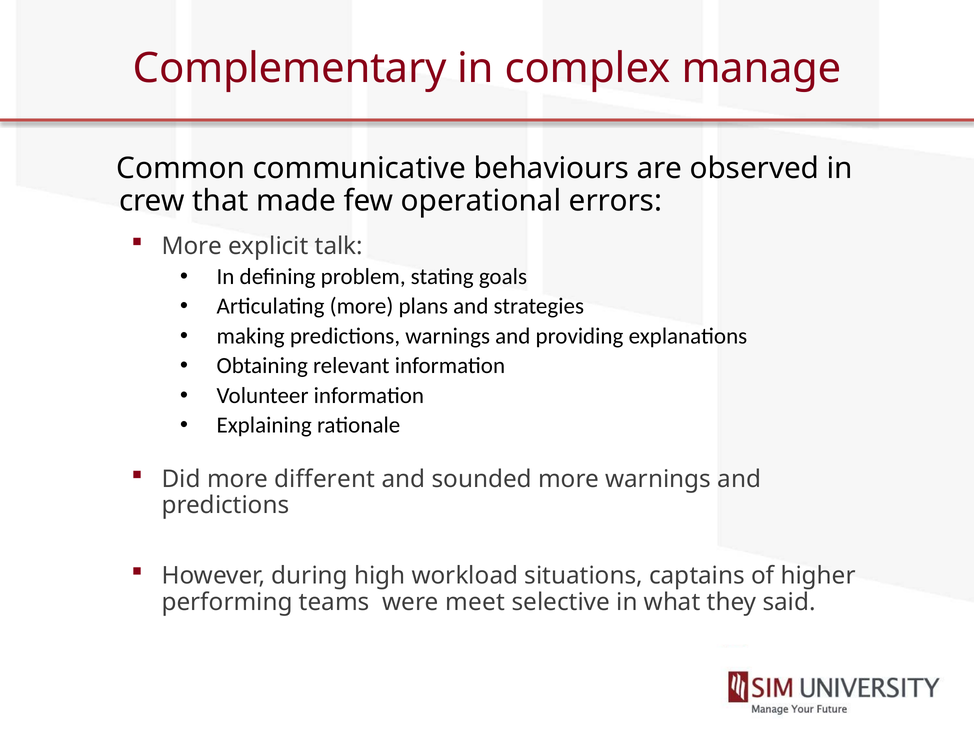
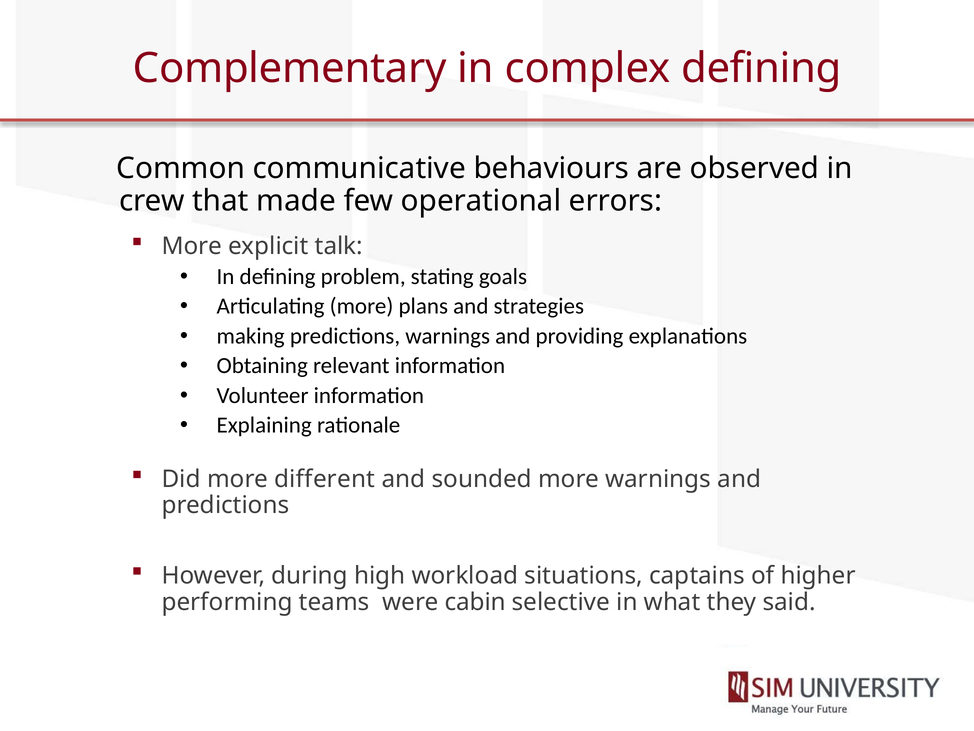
complex manage: manage -> defining
meet: meet -> cabin
